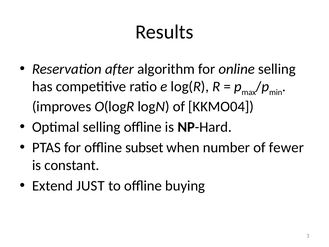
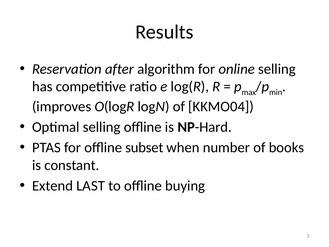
fewer: fewer -> books
JUST: JUST -> LAST
